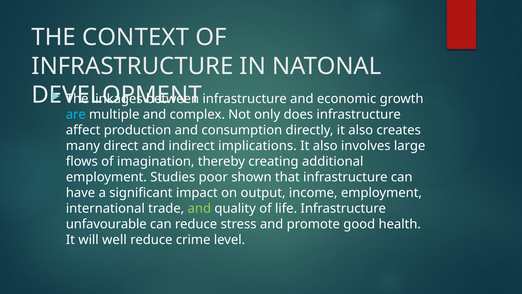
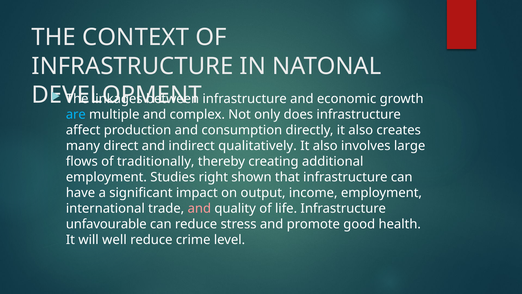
implications: implications -> qualitatively
imagination: imagination -> traditionally
poor: poor -> right
and at (199, 208) colour: light green -> pink
